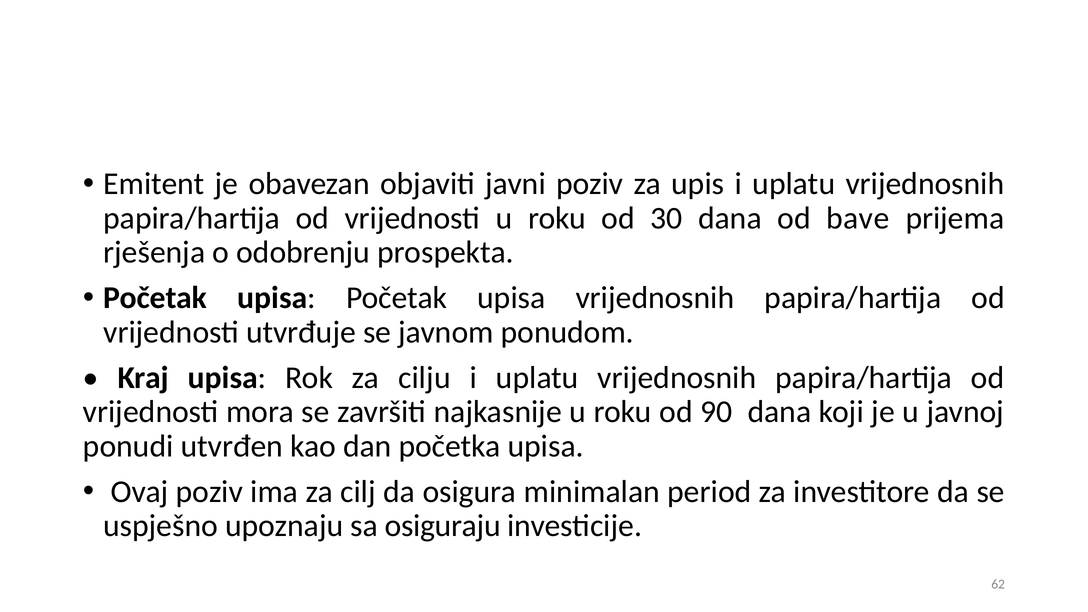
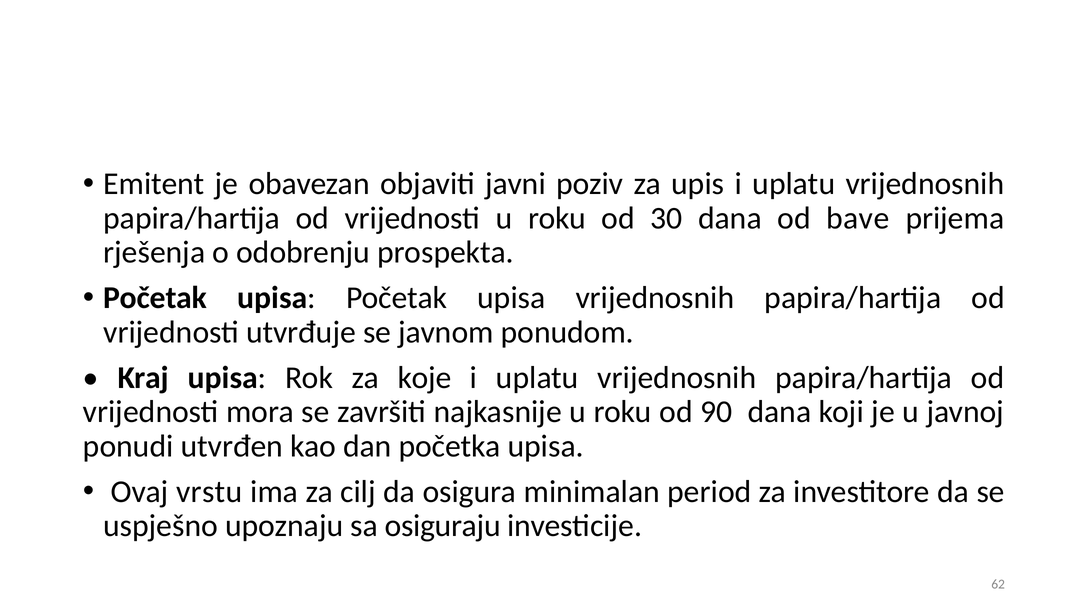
cilju: cilju -> koje
Ovaj poziv: poziv -> vrstu
